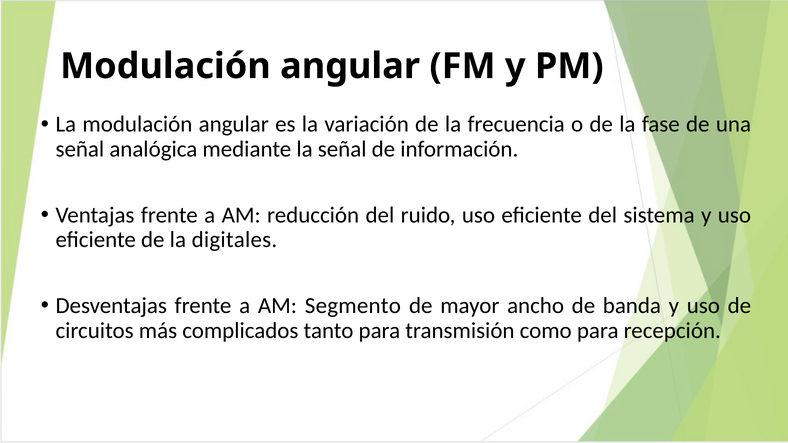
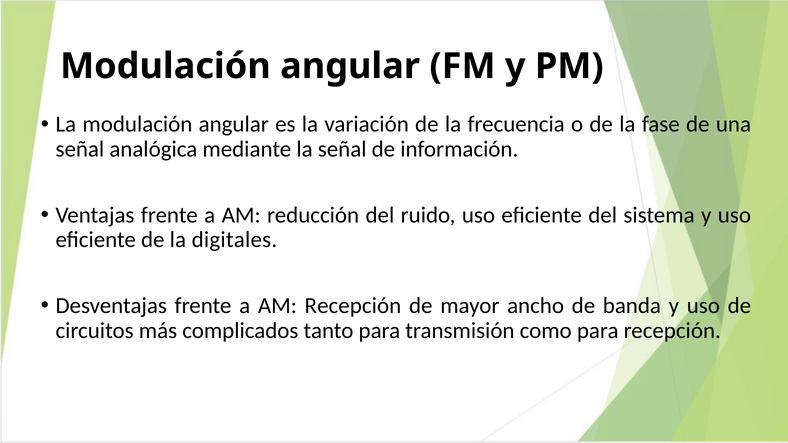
AM Segmento: Segmento -> Recepción
